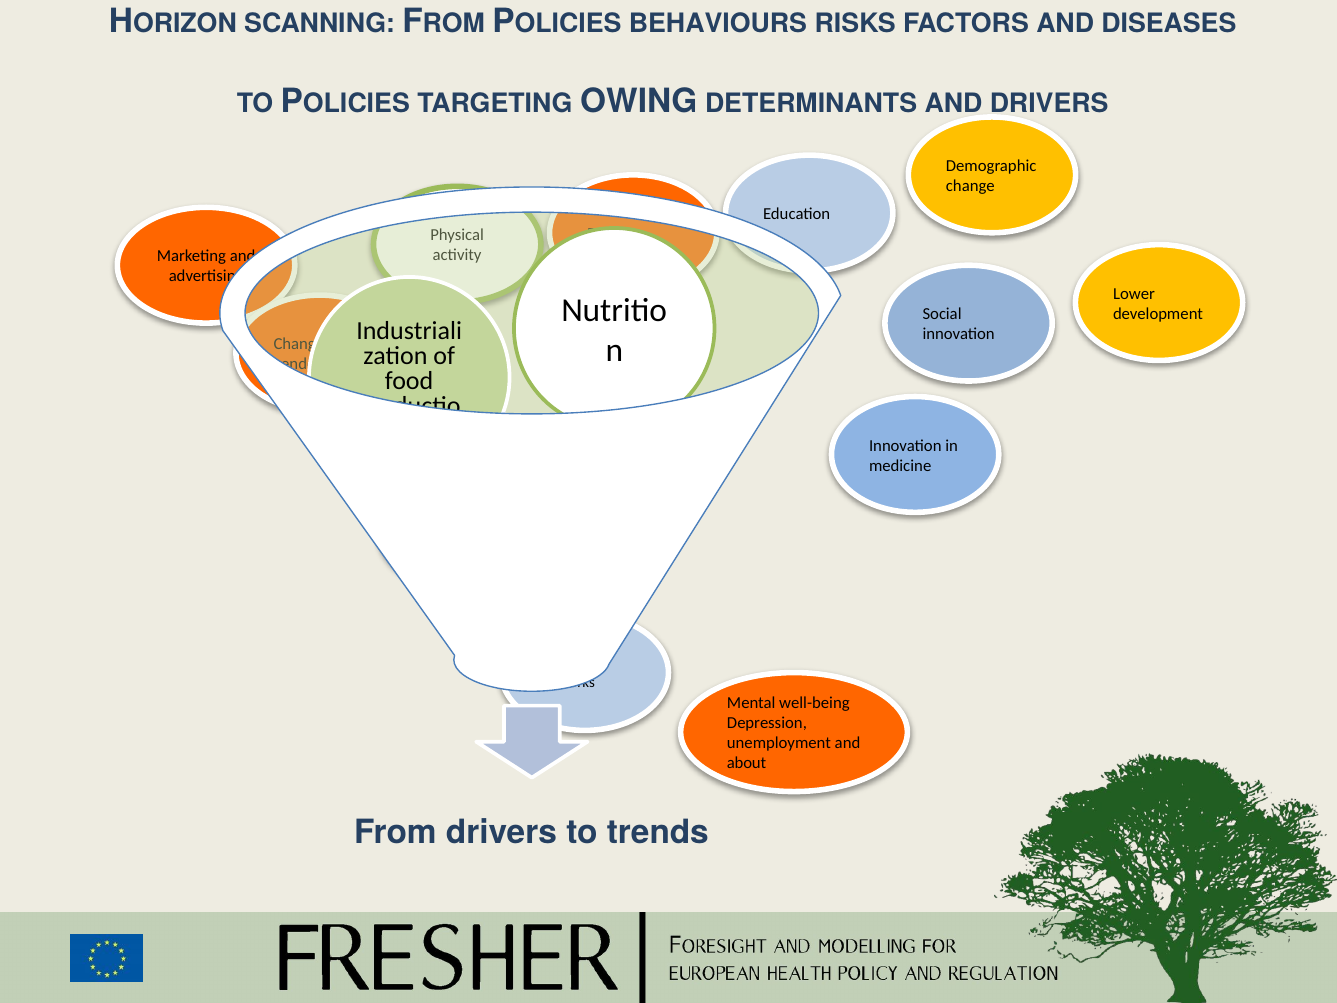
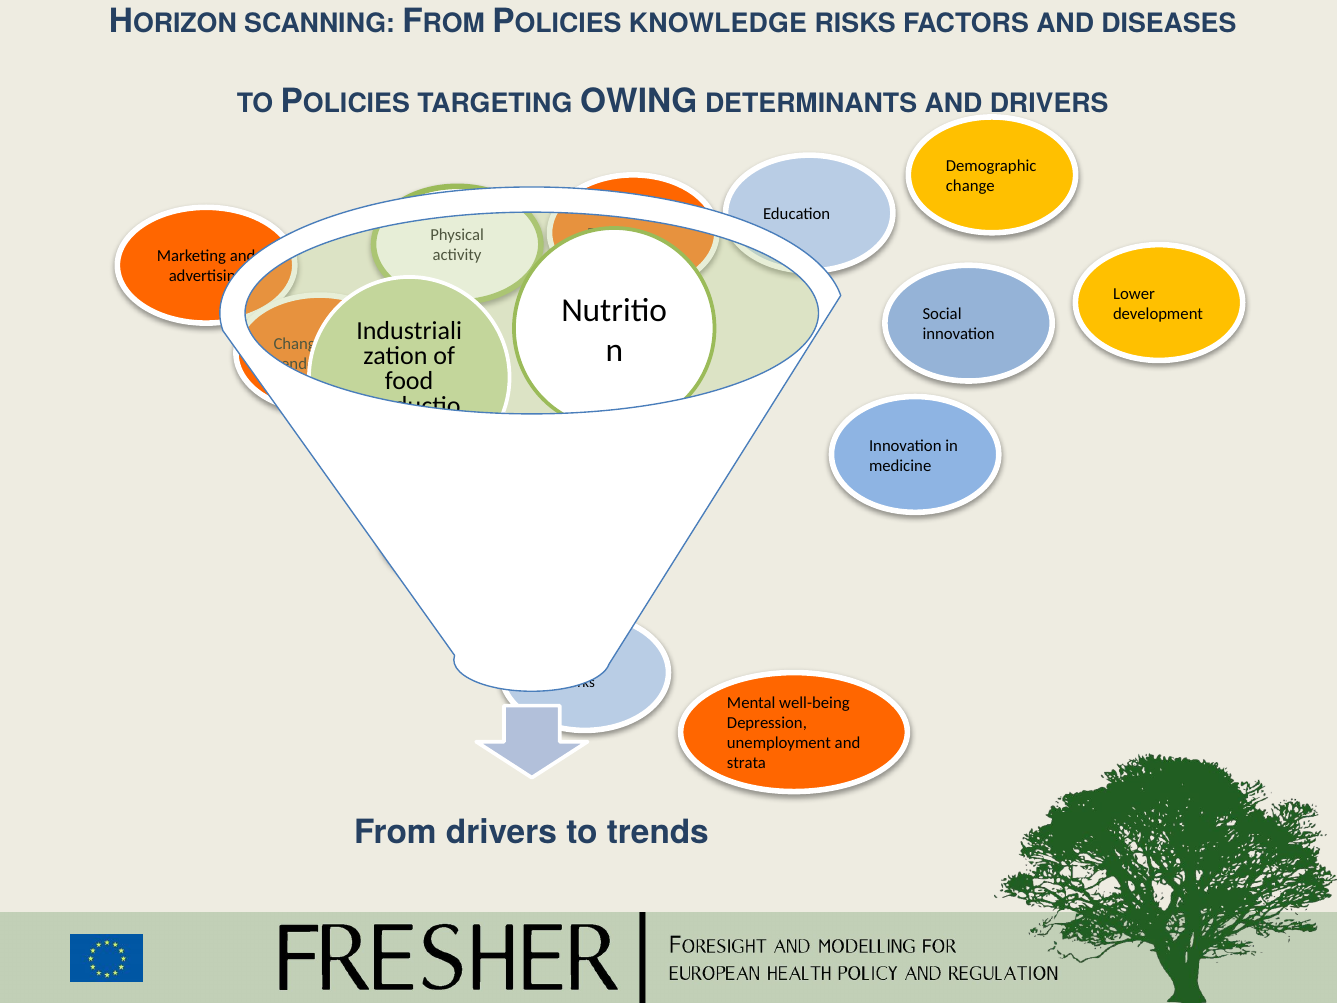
BEHAVIOURS: BEHAVIOURS -> KNOWLEDGE
about: about -> strata
